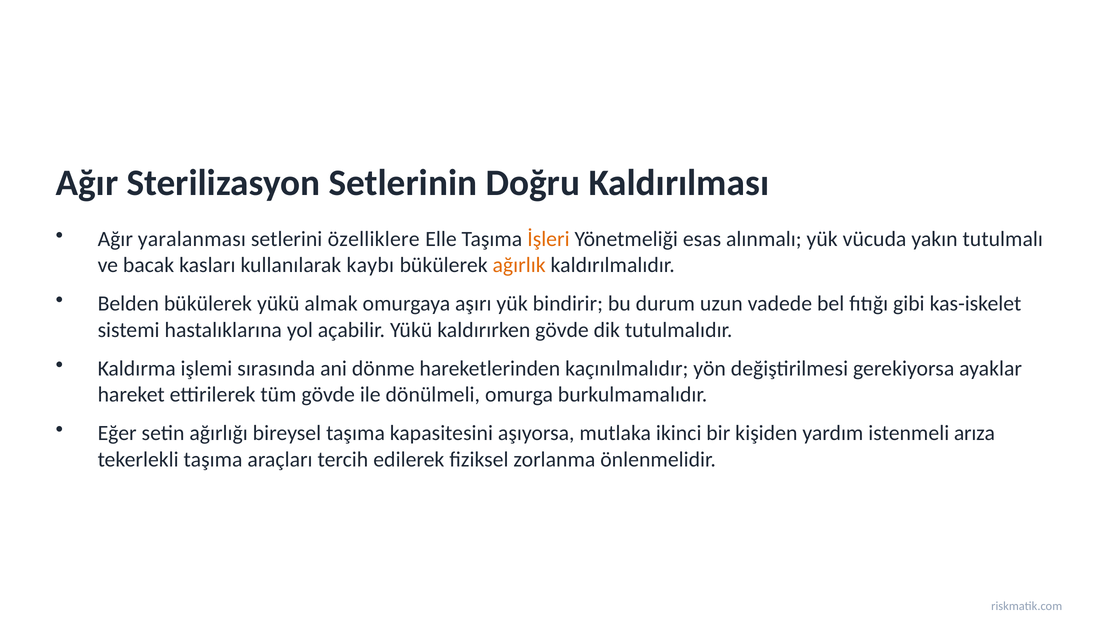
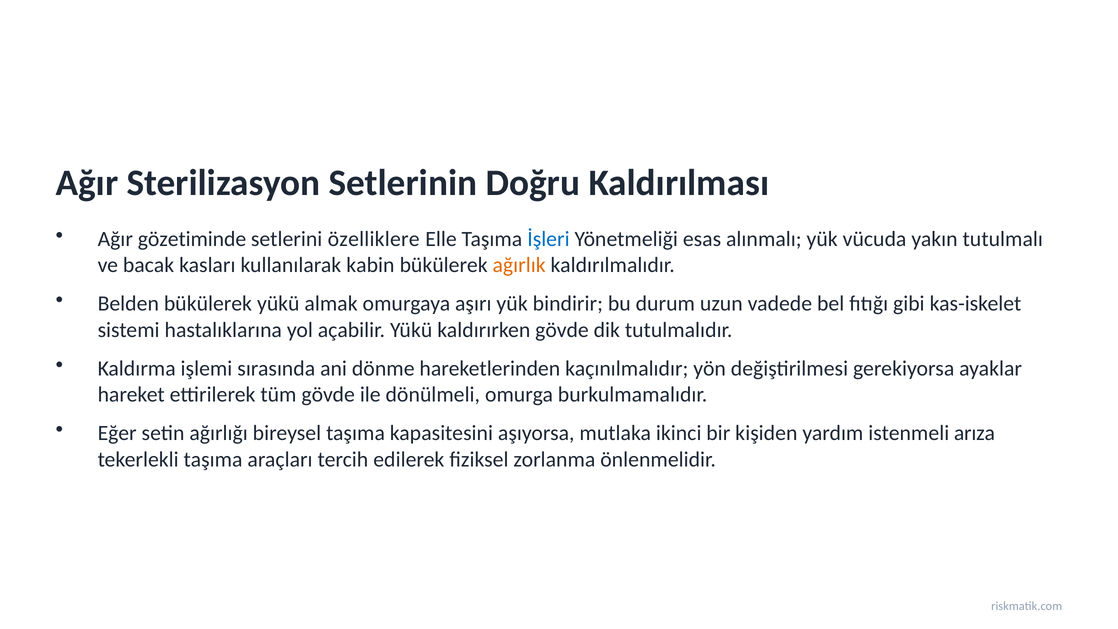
yaralanması: yaralanması -> gözetiminde
İşleri colour: orange -> blue
kaybı: kaybı -> kabin
